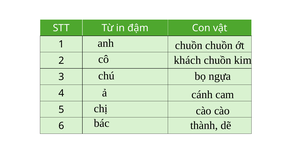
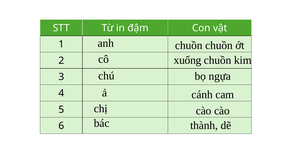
khách: khách -> xuống
